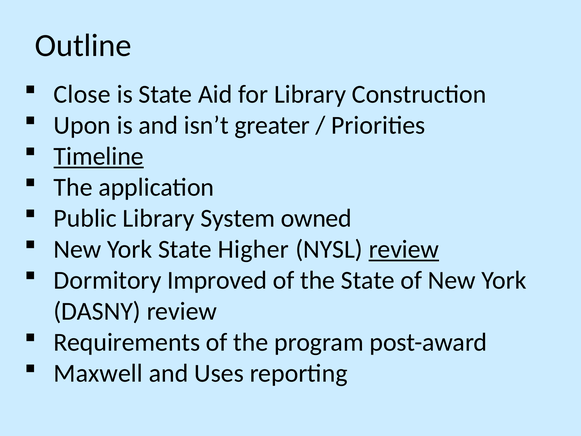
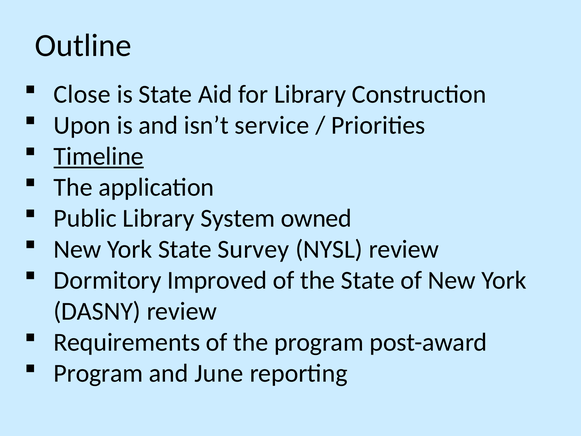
greater: greater -> service
Higher: Higher -> Survey
review at (404, 249) underline: present -> none
Maxwell at (98, 373): Maxwell -> Program
Uses: Uses -> June
